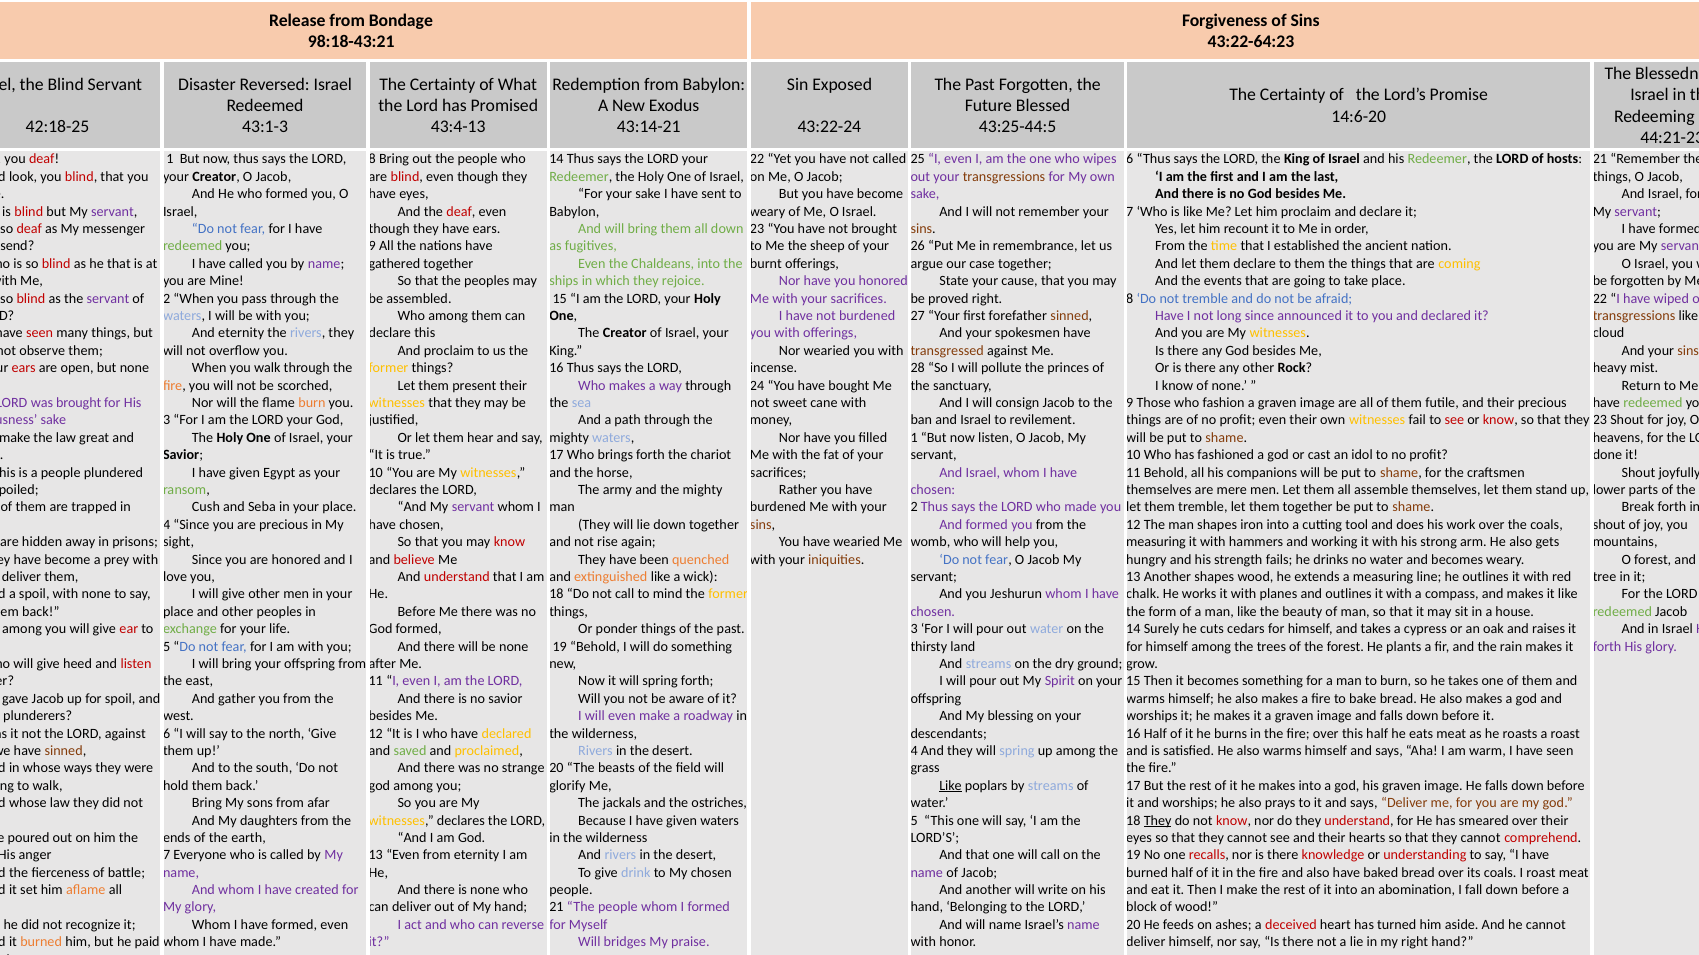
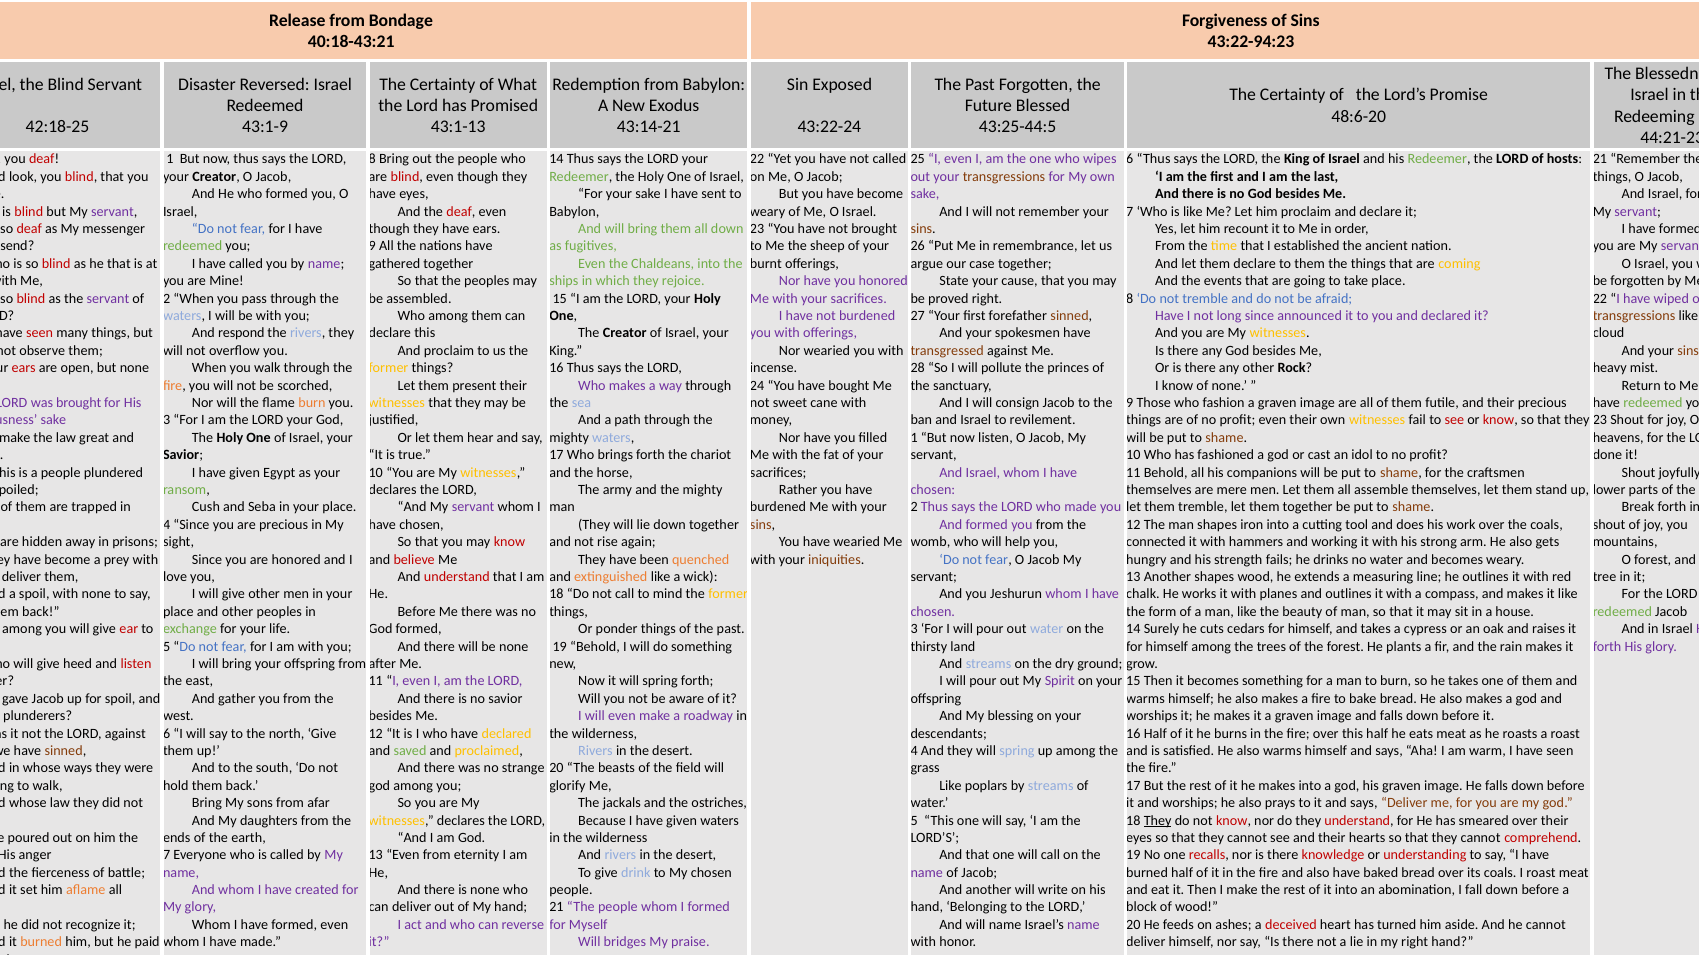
98:18-43:21: 98:18-43:21 -> 40:18-43:21
43:22-64:23: 43:22-64:23 -> 43:22-94:23
14:6-20: 14:6-20 -> 48:6-20
43:1-3: 43:1-3 -> 43:1-9
43:4-13: 43:4-13 -> 43:1-13
And eternity: eternity -> respond
measuring at (1156, 542): measuring -> connected
Like at (951, 786) underline: present -> none
